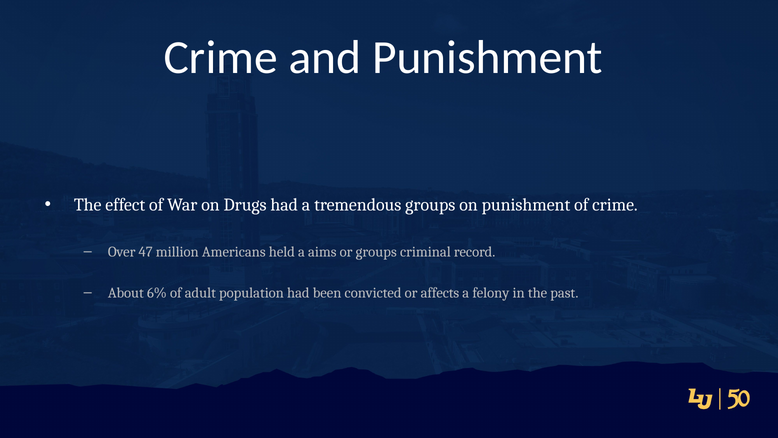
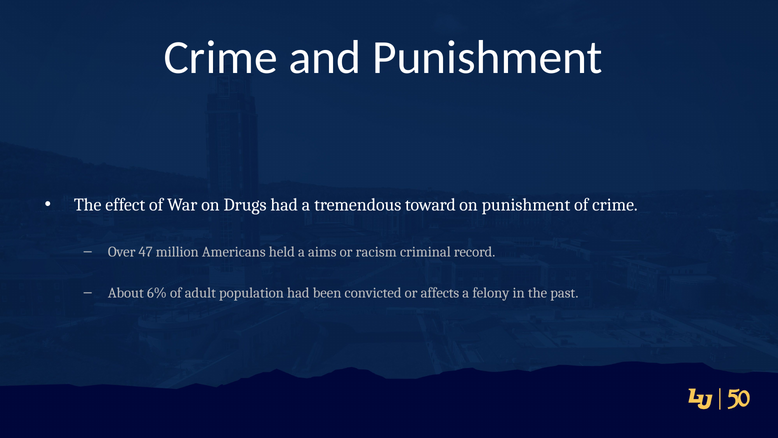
tremendous groups: groups -> toward
or groups: groups -> racism
